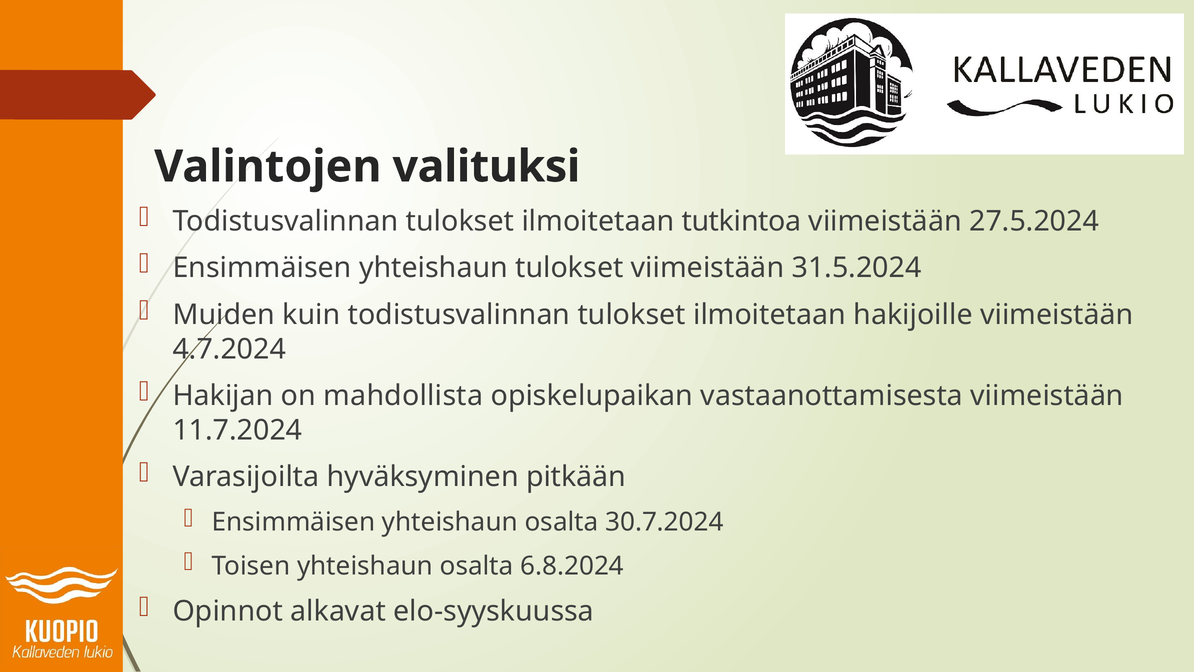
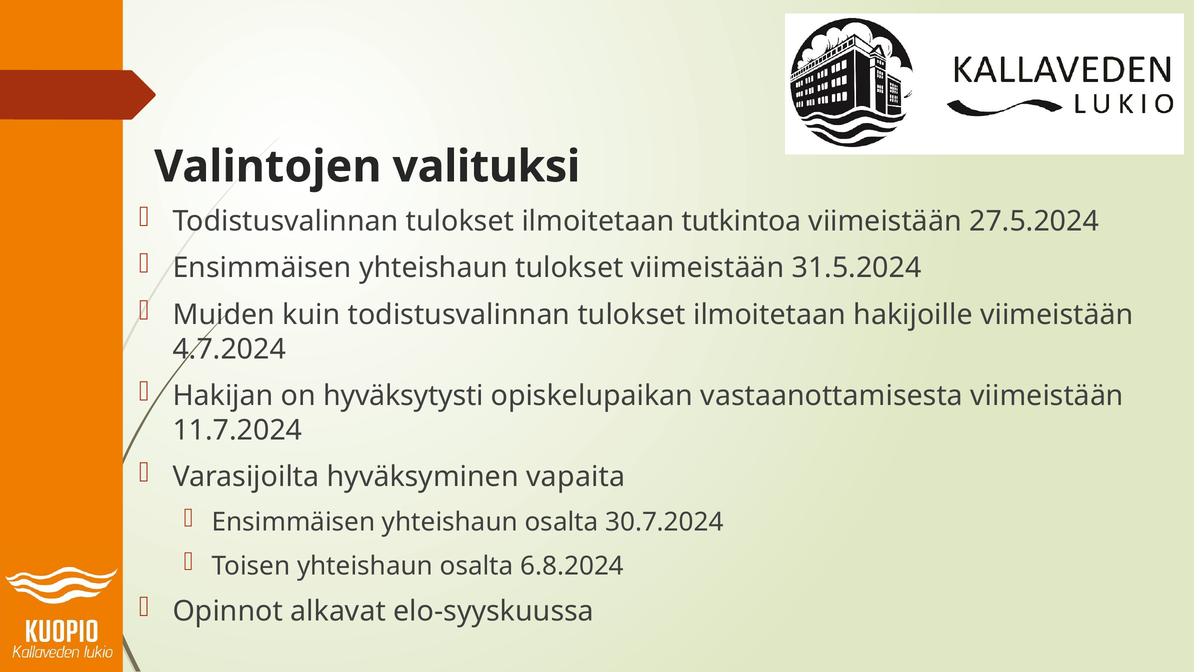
mahdollista: mahdollista -> hyväksytysti
pitkään: pitkään -> vapaita
